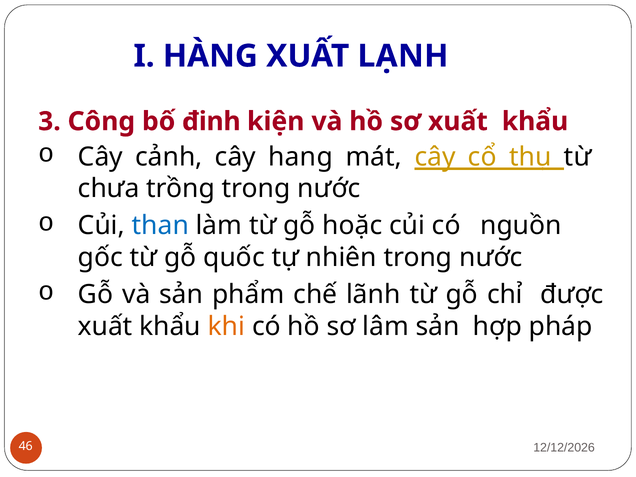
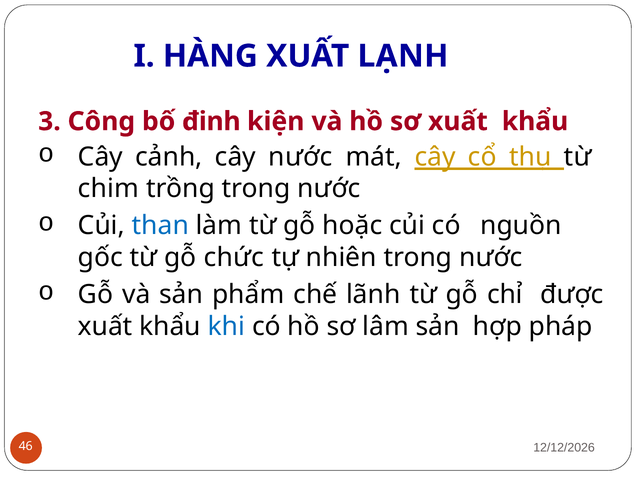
cây hang: hang -> nước
chưa: chưa -> chim
quốc: quốc -> chức
khi colour: orange -> blue
